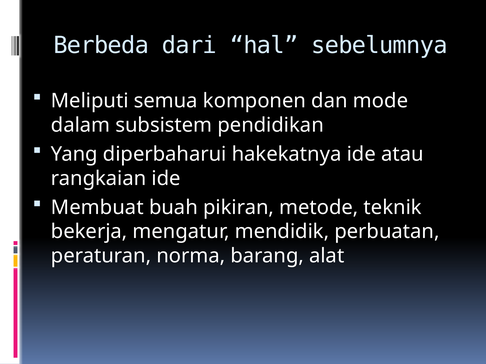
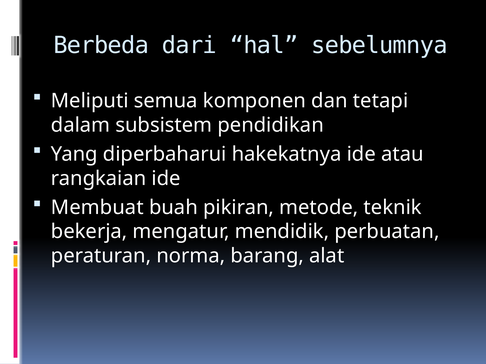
mode: mode -> tetapi
